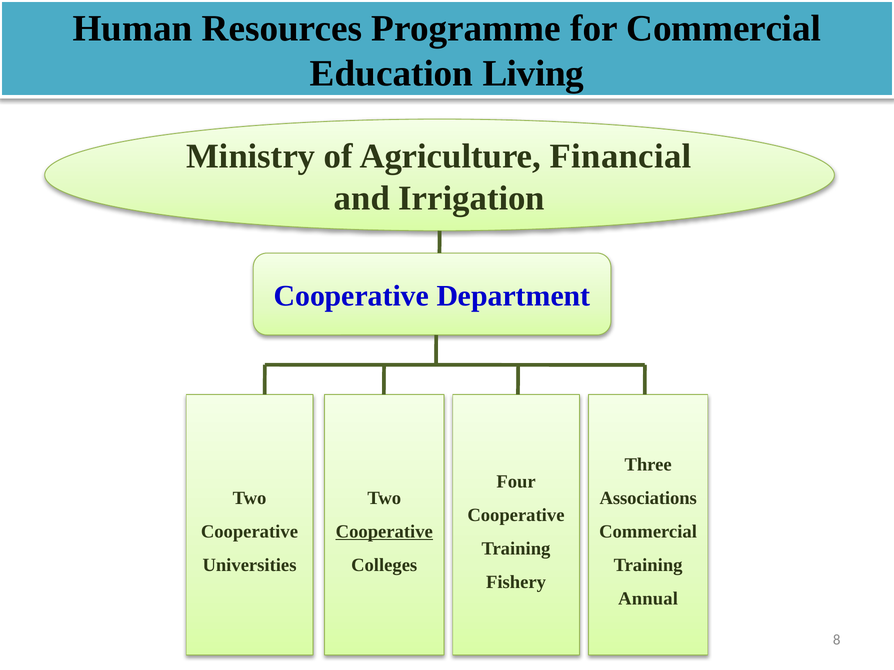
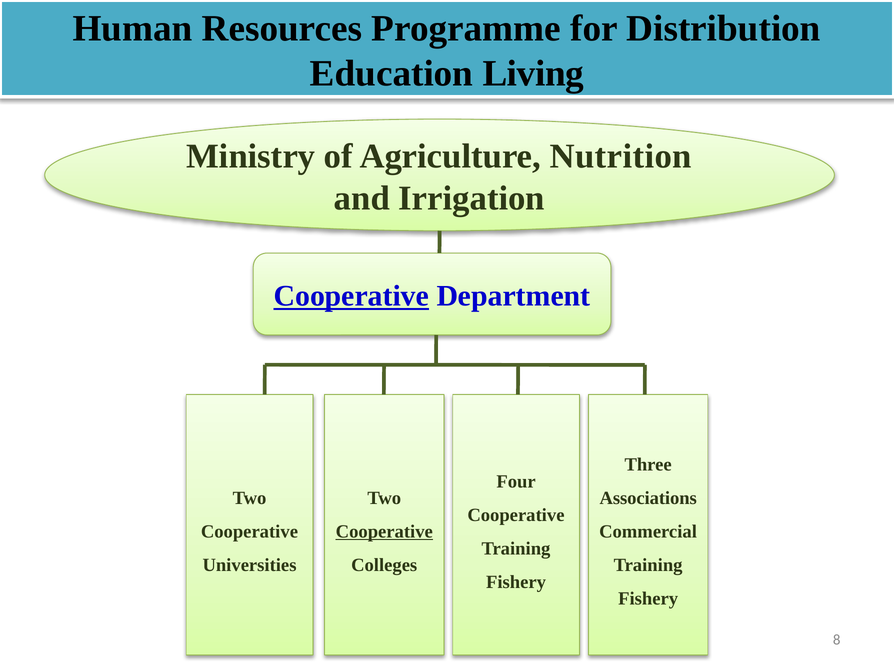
for Commercial: Commercial -> Distribution
Financial: Financial -> Nutrition
Cooperative at (351, 296) underline: none -> present
Annual at (648, 599): Annual -> Fishery
